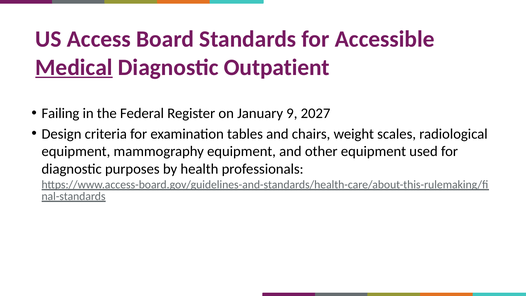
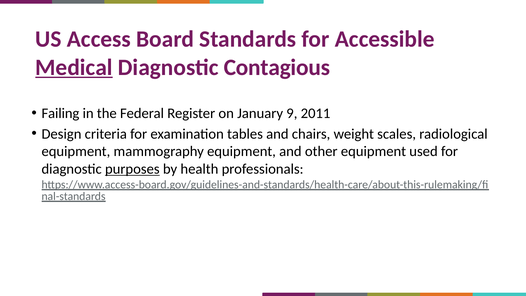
Outpatient: Outpatient -> Contagious
2027: 2027 -> 2011
purposes underline: none -> present
